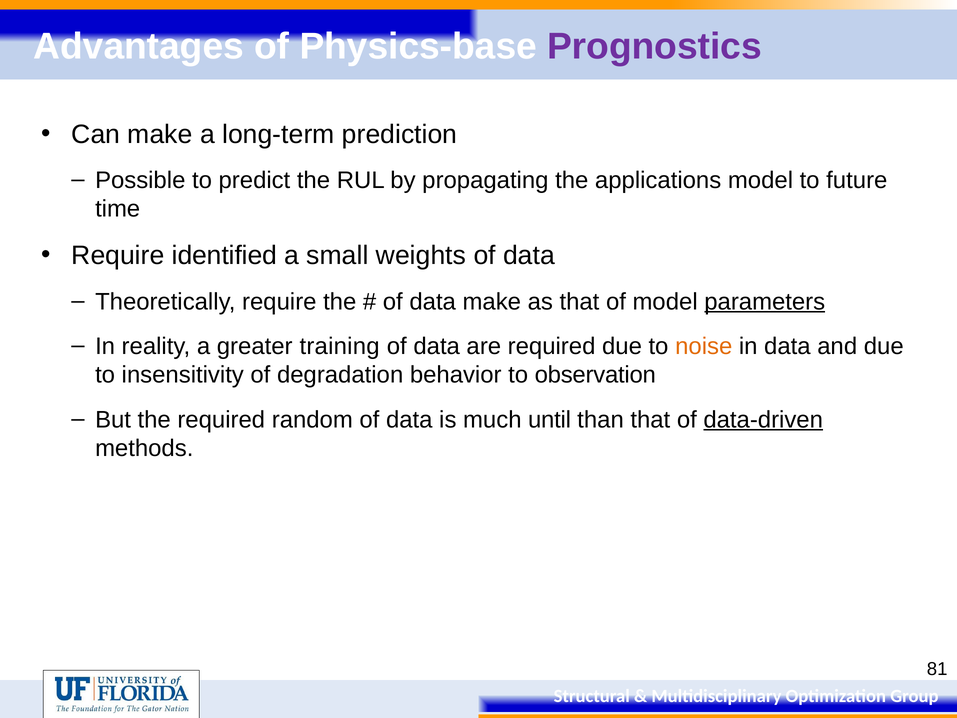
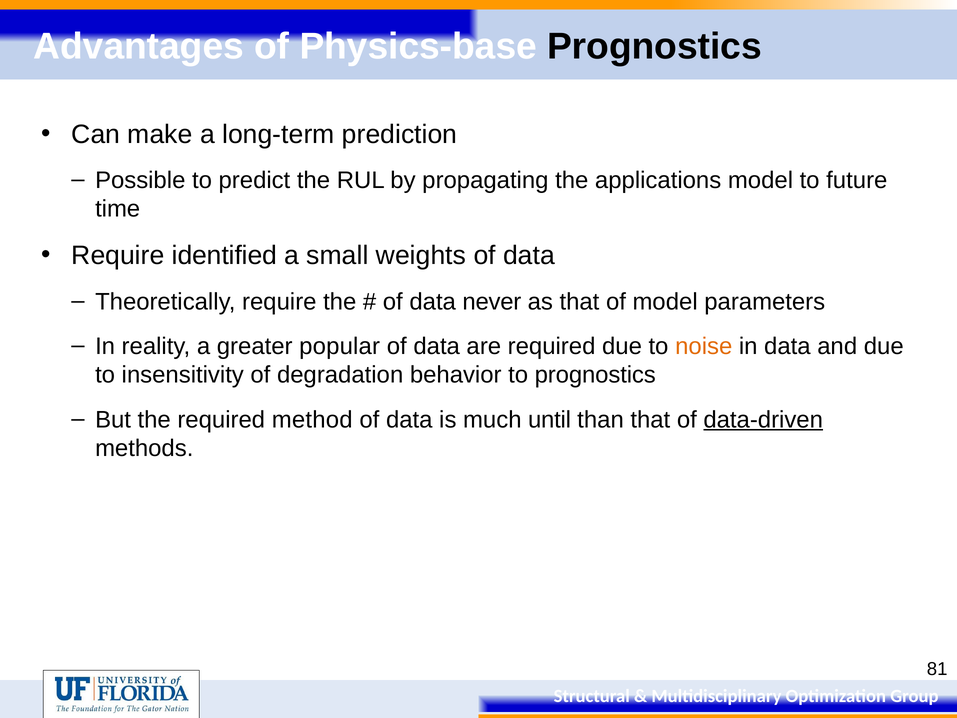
Prognostics at (655, 46) colour: purple -> black
data make: make -> never
parameters underline: present -> none
training: training -> popular
to observation: observation -> prognostics
random: random -> method
